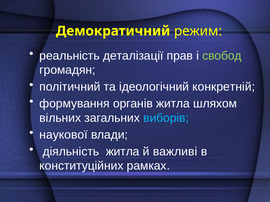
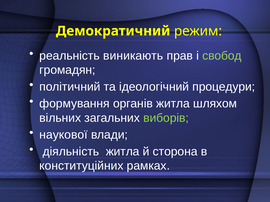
деталізації: деталізації -> виникають
конкретній: конкретній -> процедури
виборів colour: light blue -> light green
важливі: важливі -> сторона
